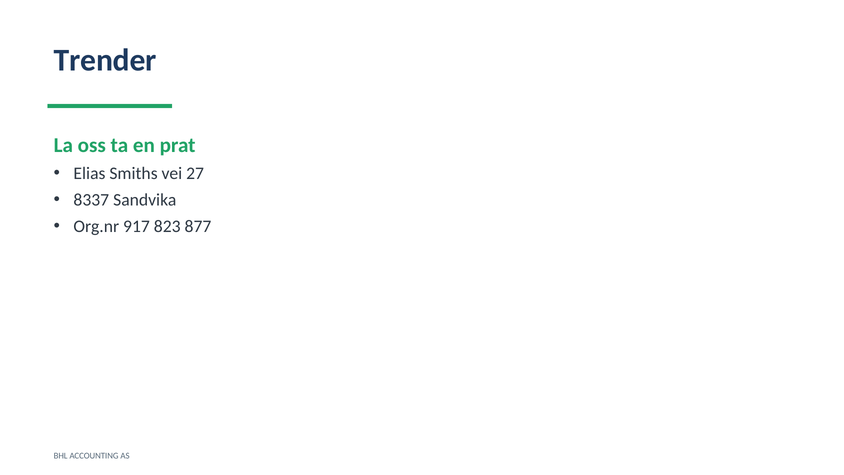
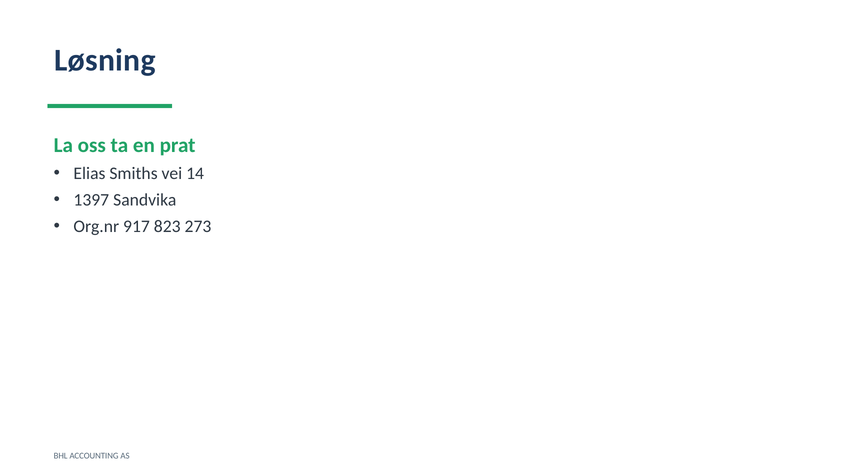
Trender: Trender -> Løsning
27: 27 -> 14
8337: 8337 -> 1397
877: 877 -> 273
